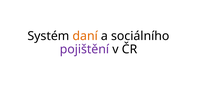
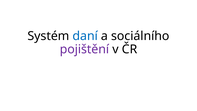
daní colour: orange -> blue
